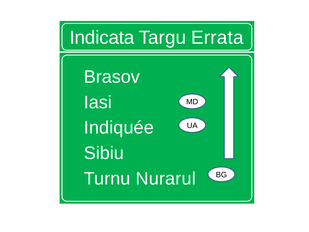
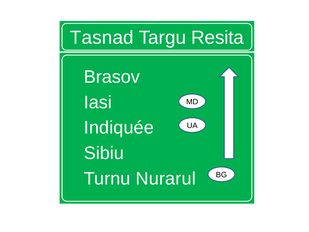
Indicata: Indicata -> Tasnad
Errata: Errata -> Resita
